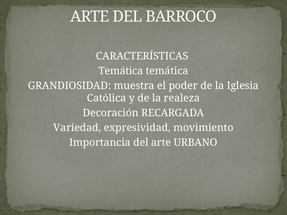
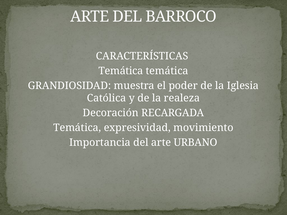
Variedad at (77, 128): Variedad -> Temática
